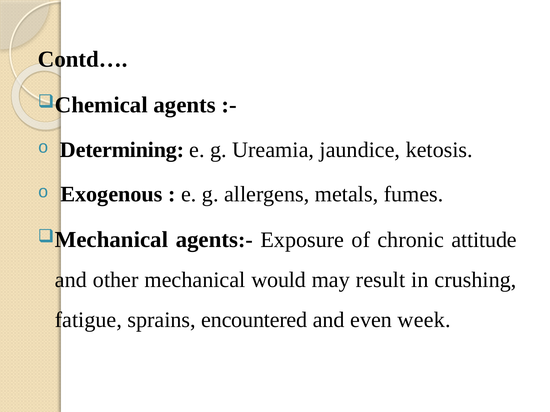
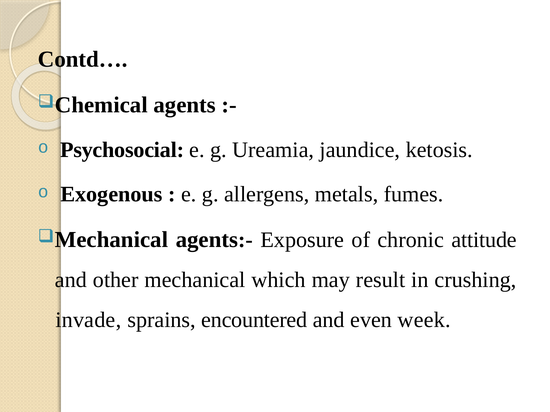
Determining: Determining -> Psychosocial
would: would -> which
fatigue: fatigue -> invade
